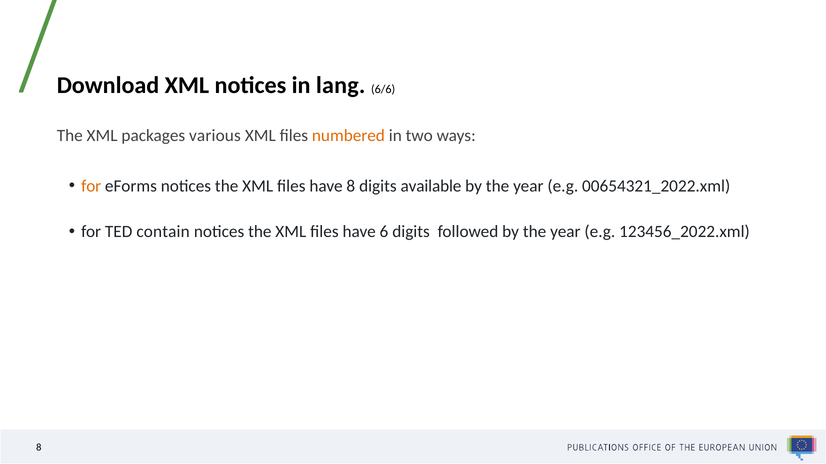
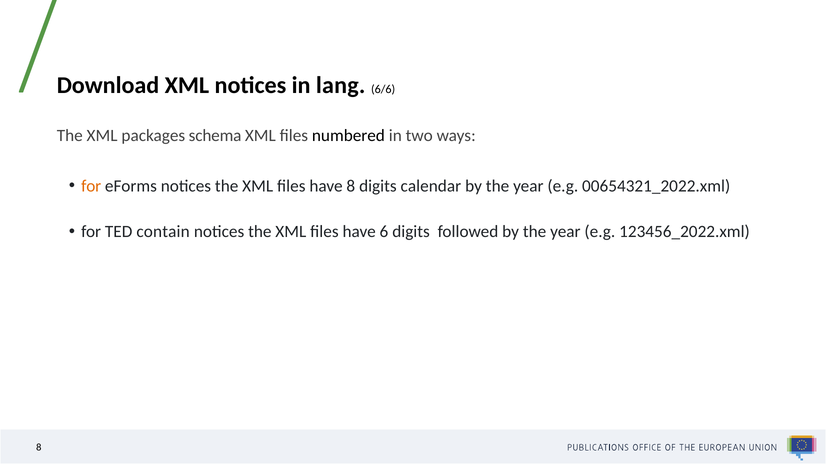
various: various -> schema
numbered colour: orange -> black
available: available -> calendar
